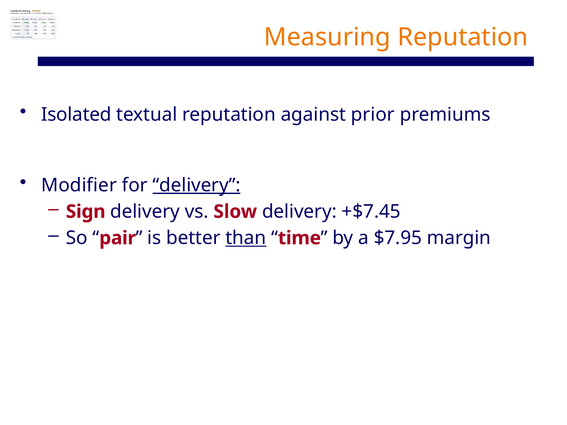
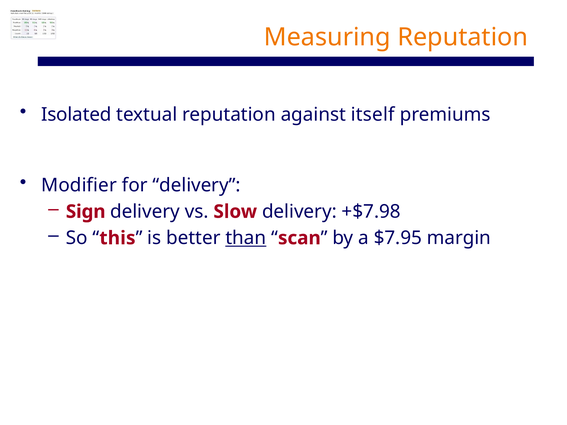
prior: prior -> itself
delivery at (197, 185) underline: present -> none
+$7.45: +$7.45 -> +$7.98
pair: pair -> this
time: time -> scan
